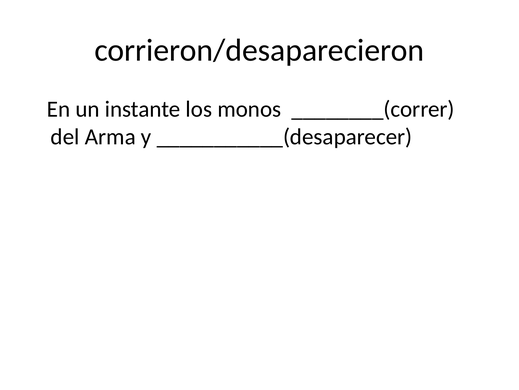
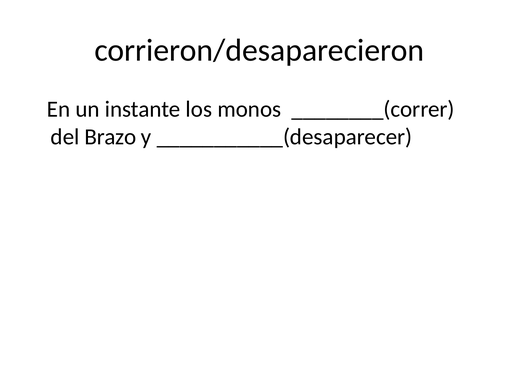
Arma: Arma -> Brazo
